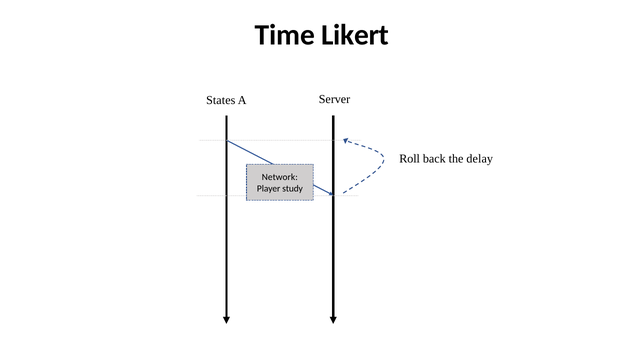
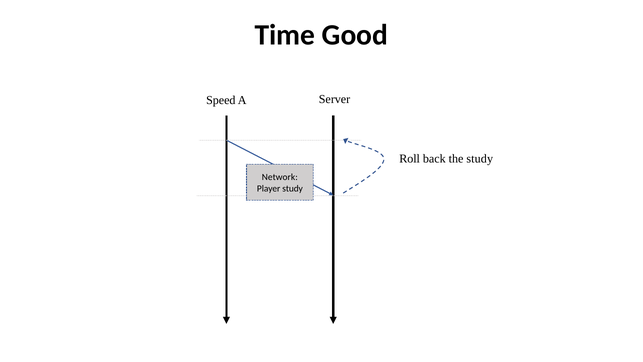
Likert: Likert -> Good
States: States -> Speed
the delay: delay -> study
